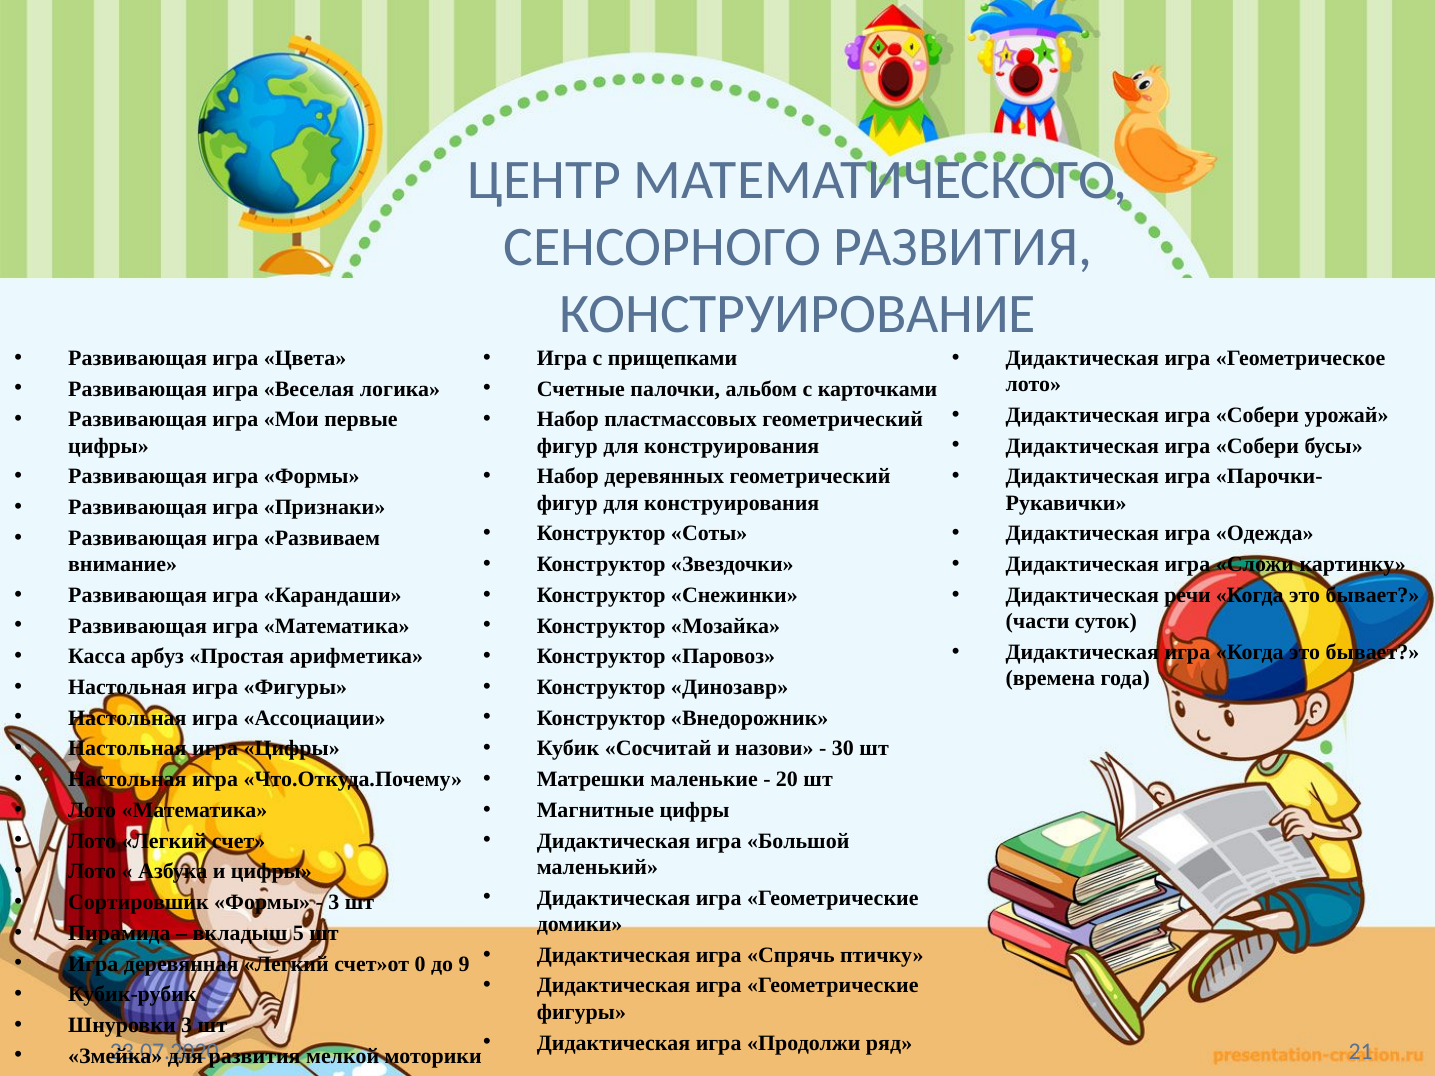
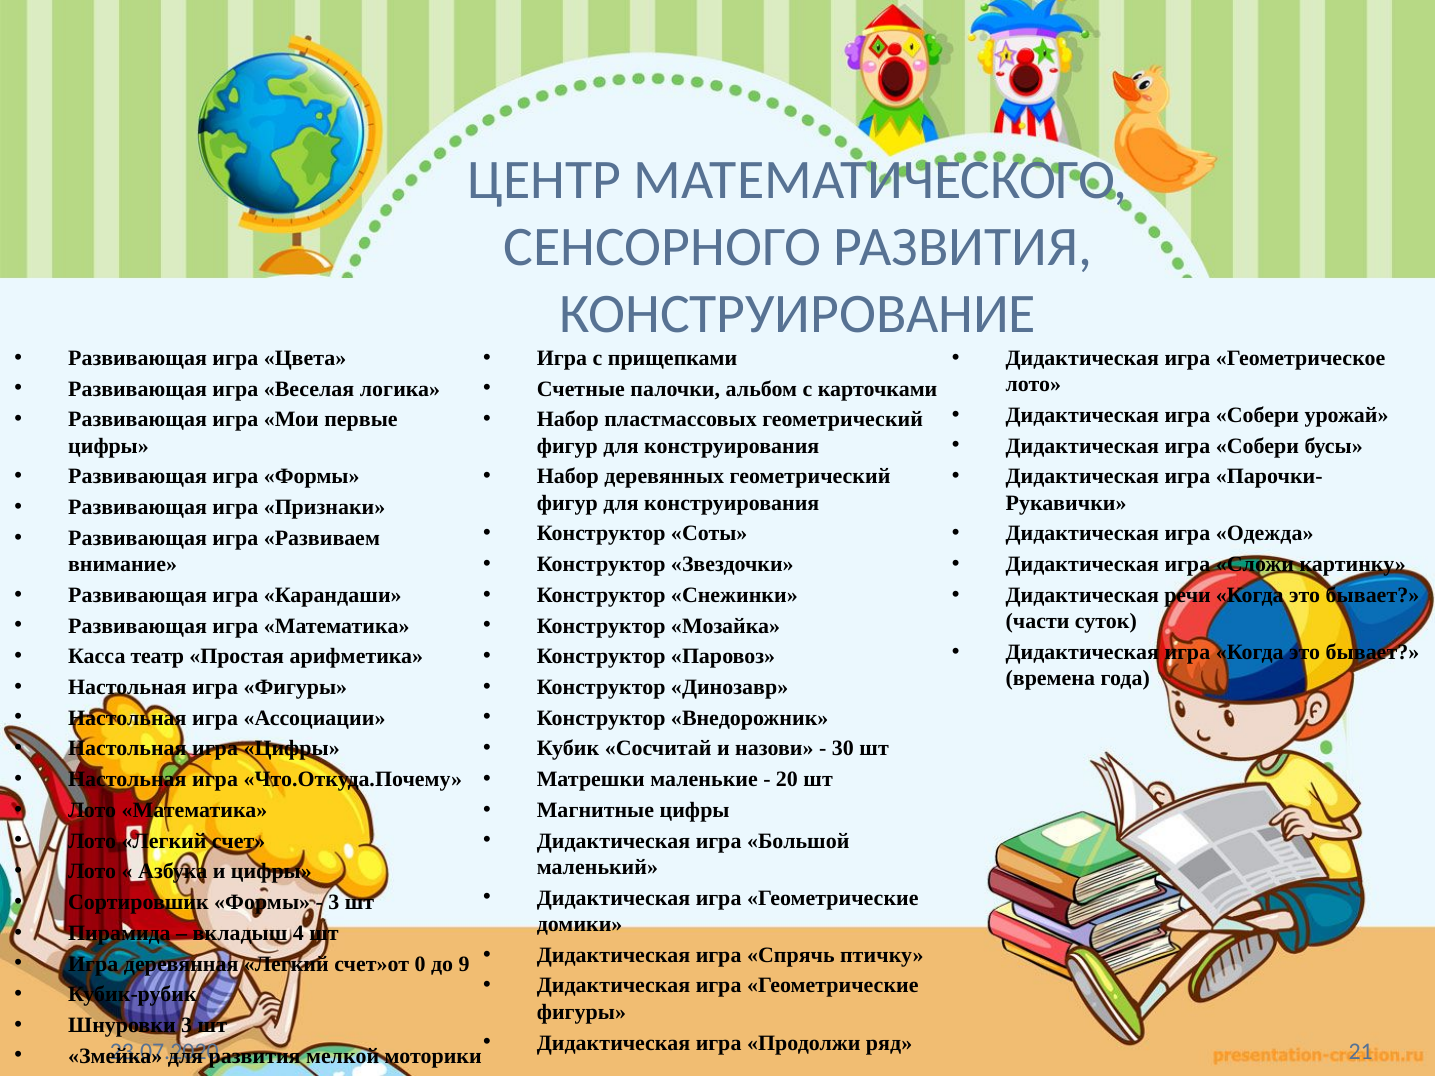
арбуз: арбуз -> театр
5: 5 -> 4
